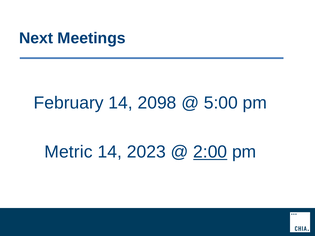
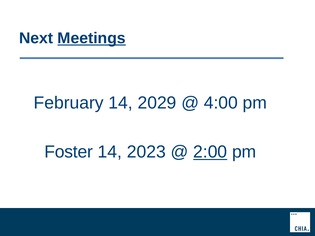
Meetings underline: none -> present
2098: 2098 -> 2029
5:00: 5:00 -> 4:00
Metric: Metric -> Foster
